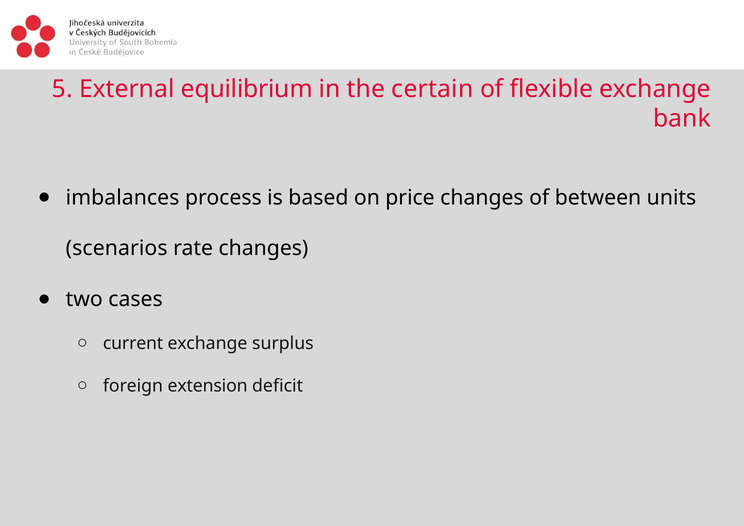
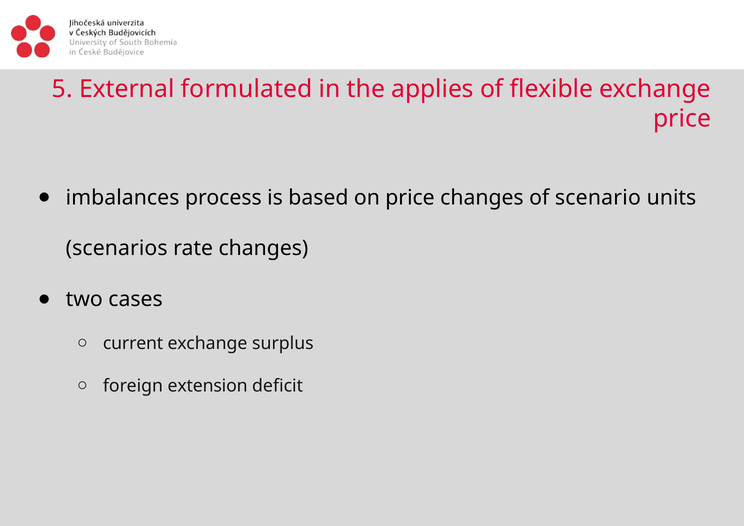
equilibrium: equilibrium -> formulated
certain: certain -> applies
bank at (682, 119): bank -> price
between: between -> scenario
